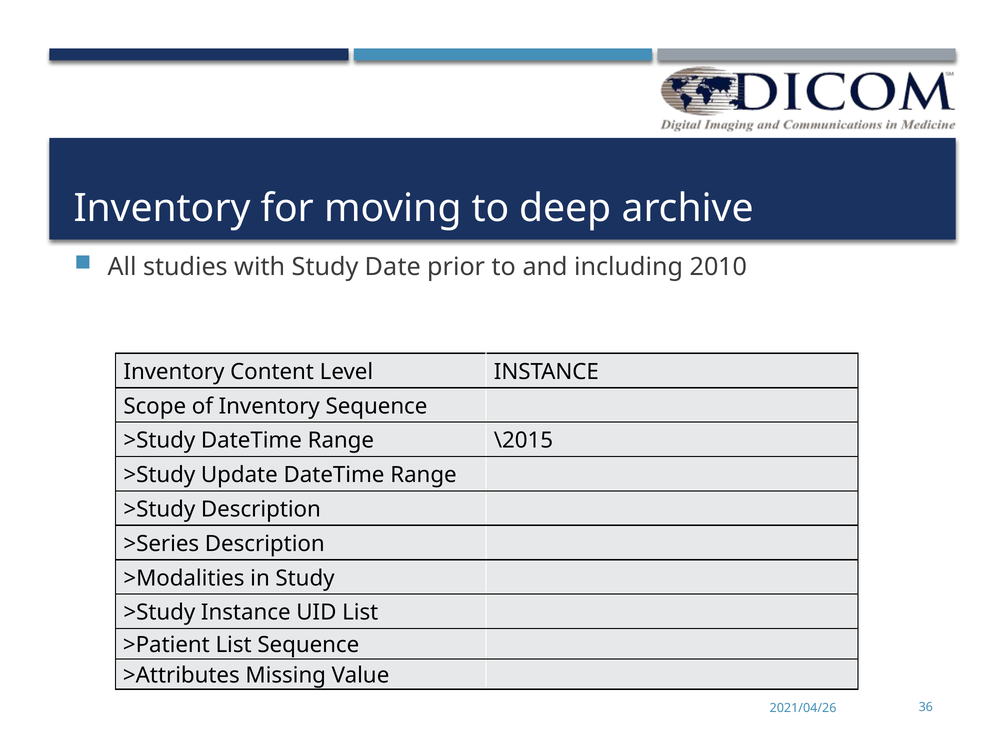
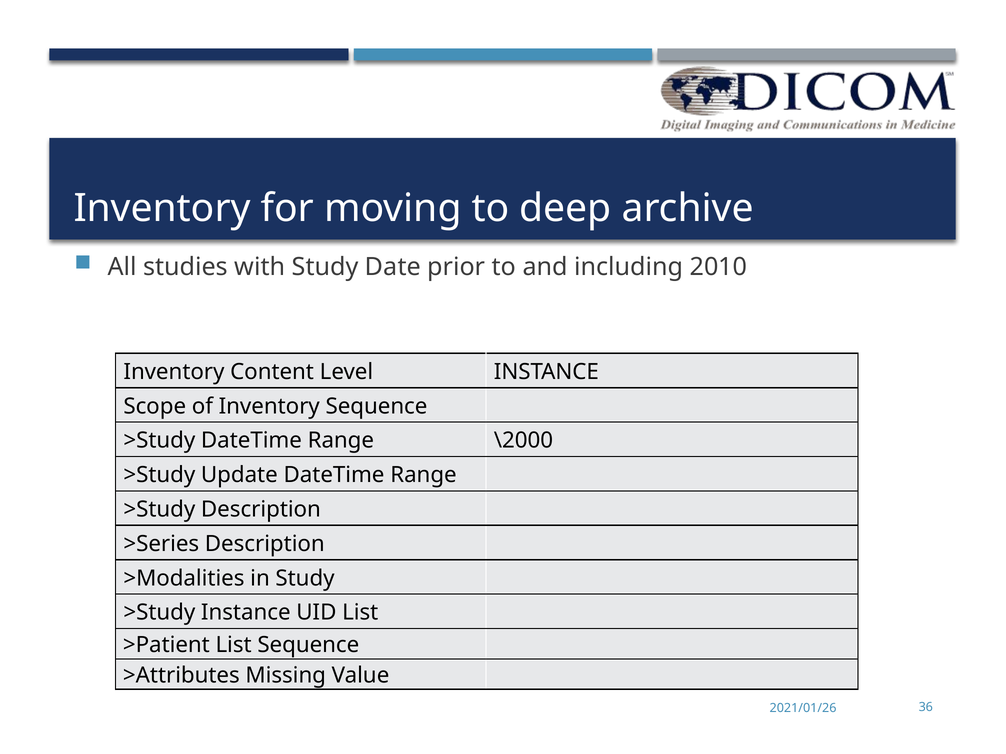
\2015: \2015 -> \2000
2021/04/26: 2021/04/26 -> 2021/01/26
